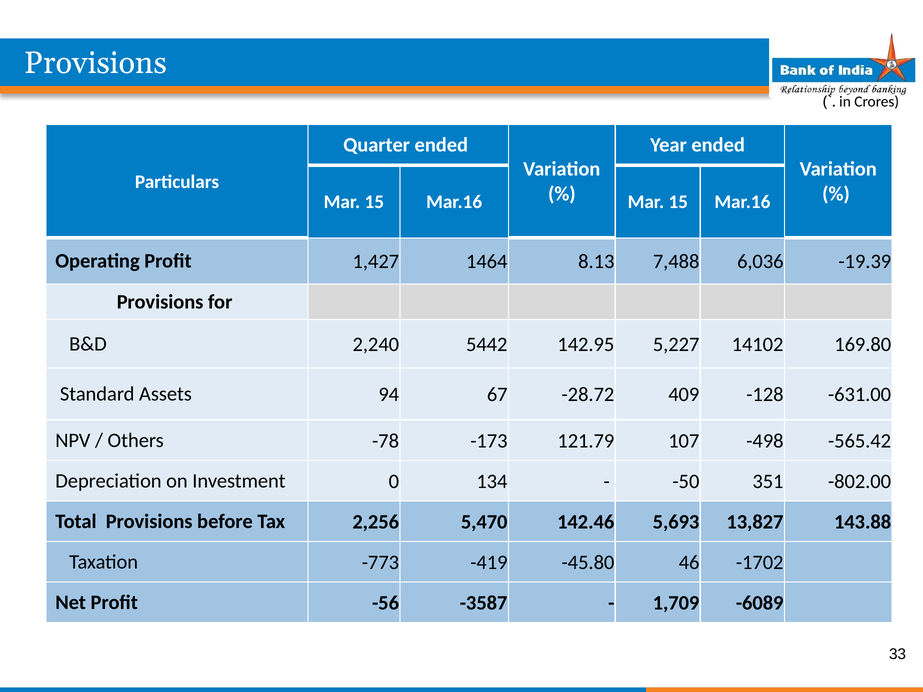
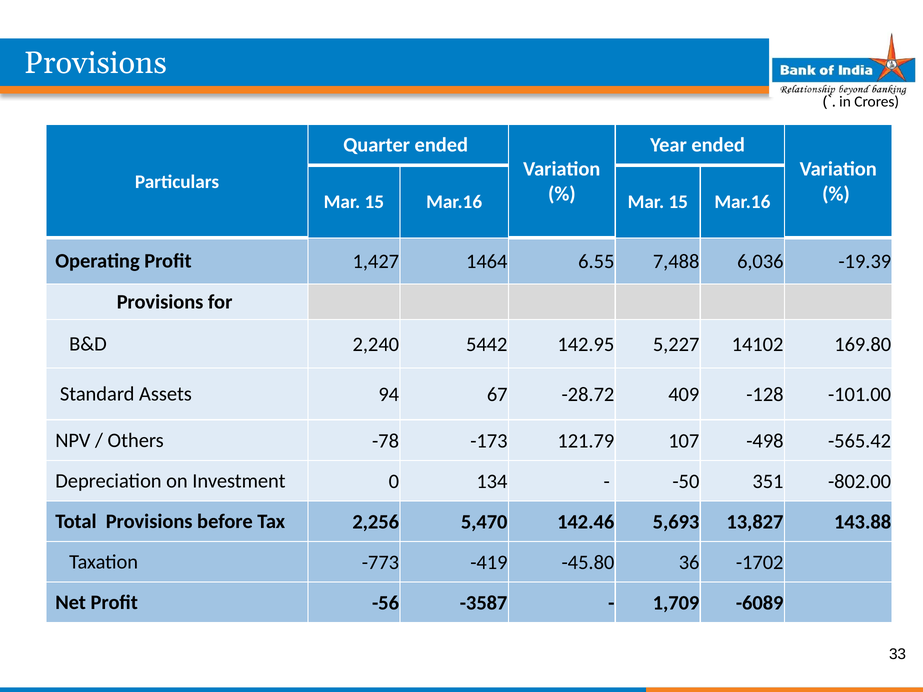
8.13: 8.13 -> 6.55
-631.00: -631.00 -> -101.00
46: 46 -> 36
